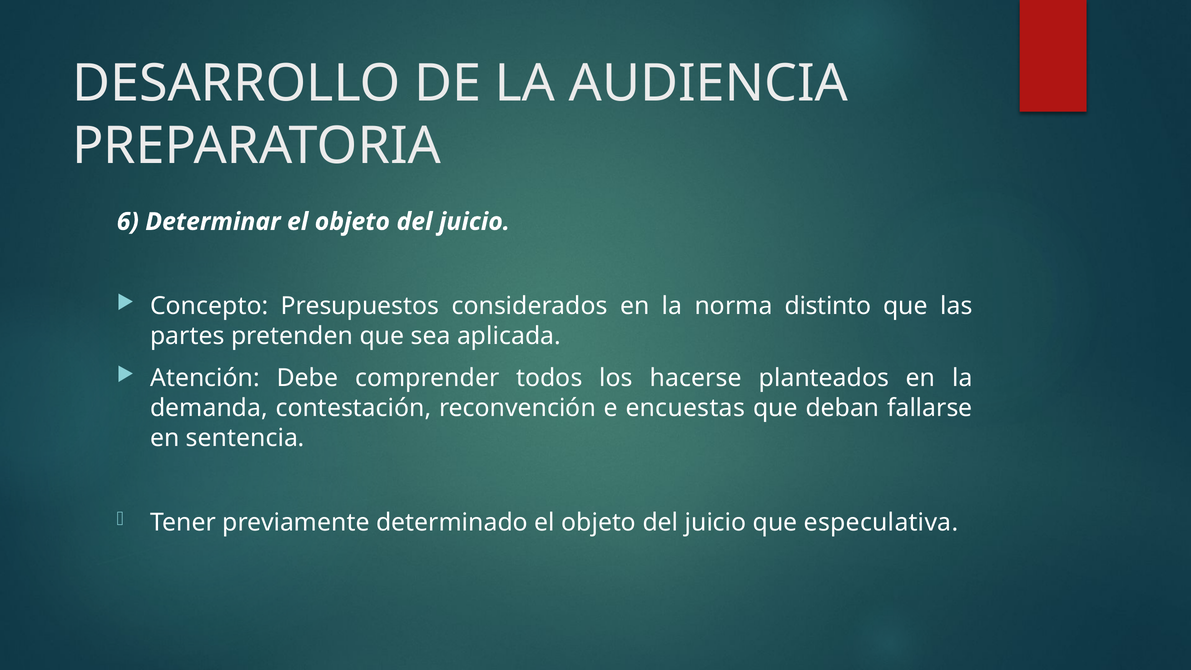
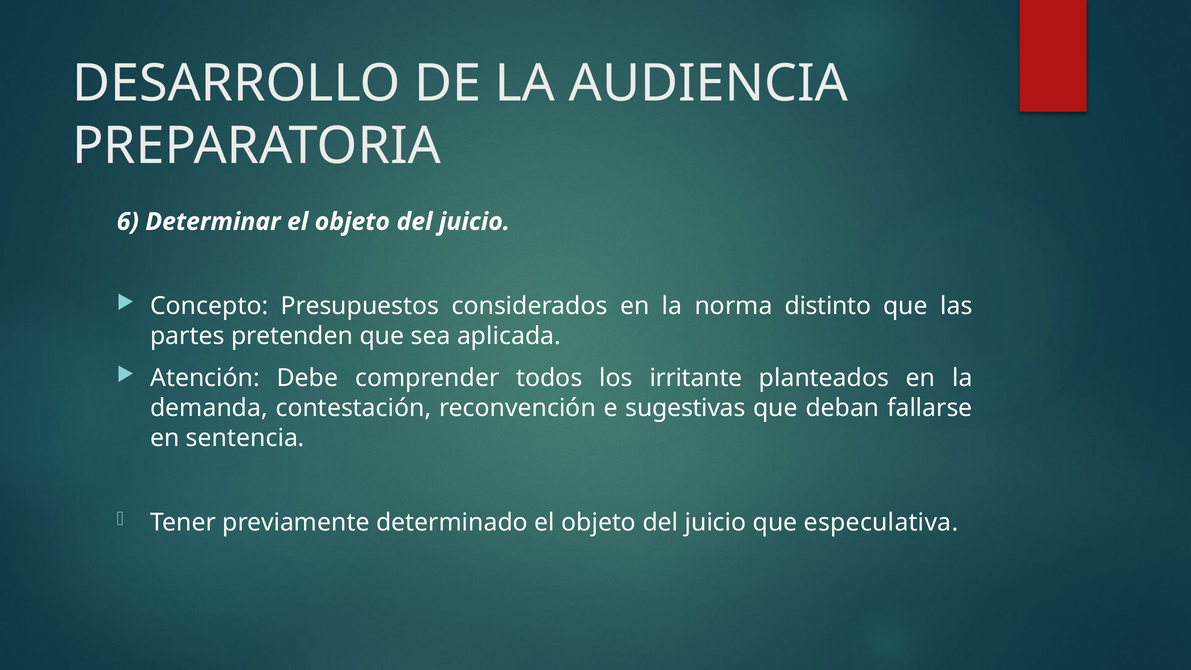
hacerse: hacerse -> irritante
encuestas: encuestas -> sugestivas
